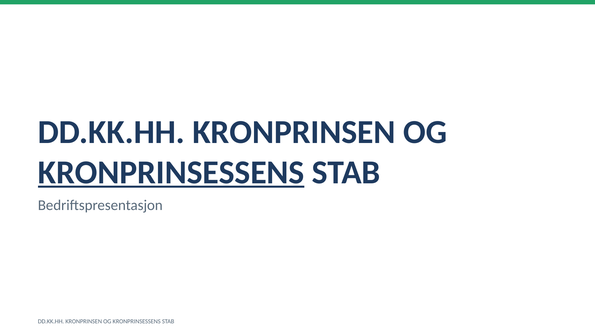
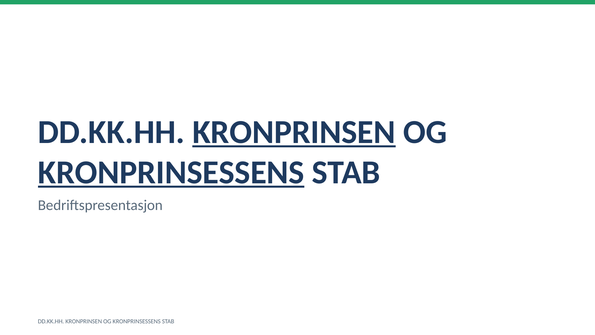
KRONPRINSEN at (294, 132) underline: none -> present
